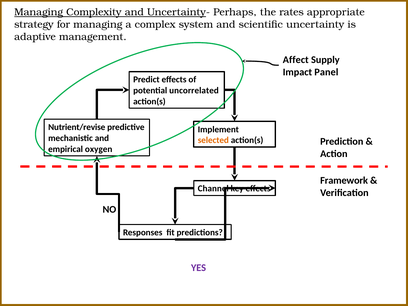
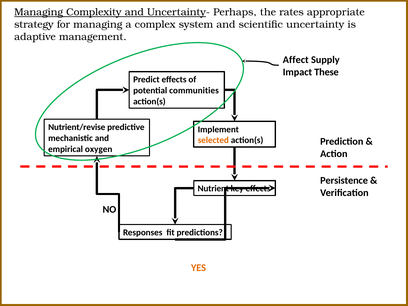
Panel: Panel -> These
uncorrelated: uncorrelated -> communities
Framework: Framework -> Persistence
Channel: Channel -> Nutrient
YES colour: purple -> orange
